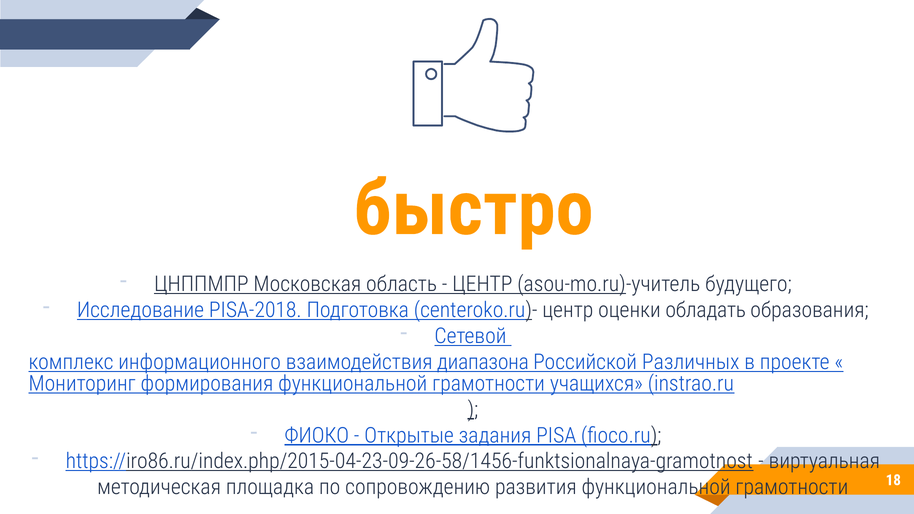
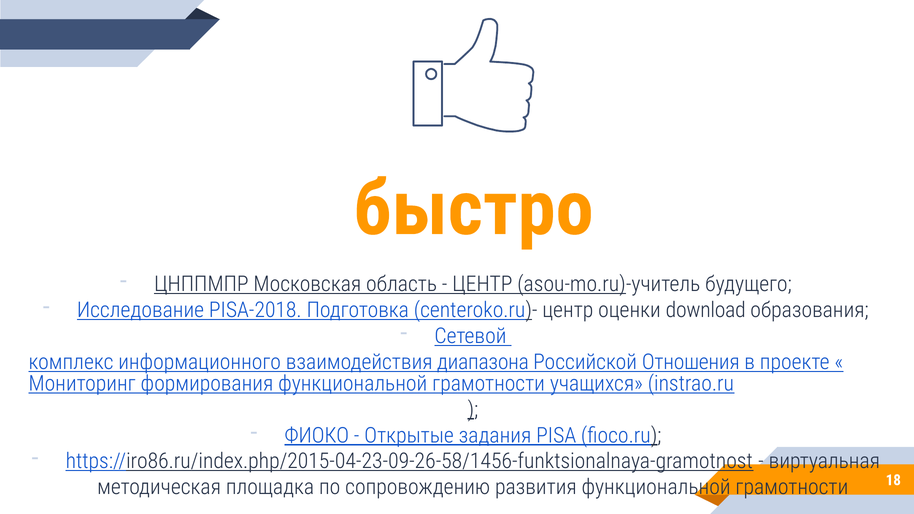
обладать: обладать -> download
Различных: Различных -> Отношения
